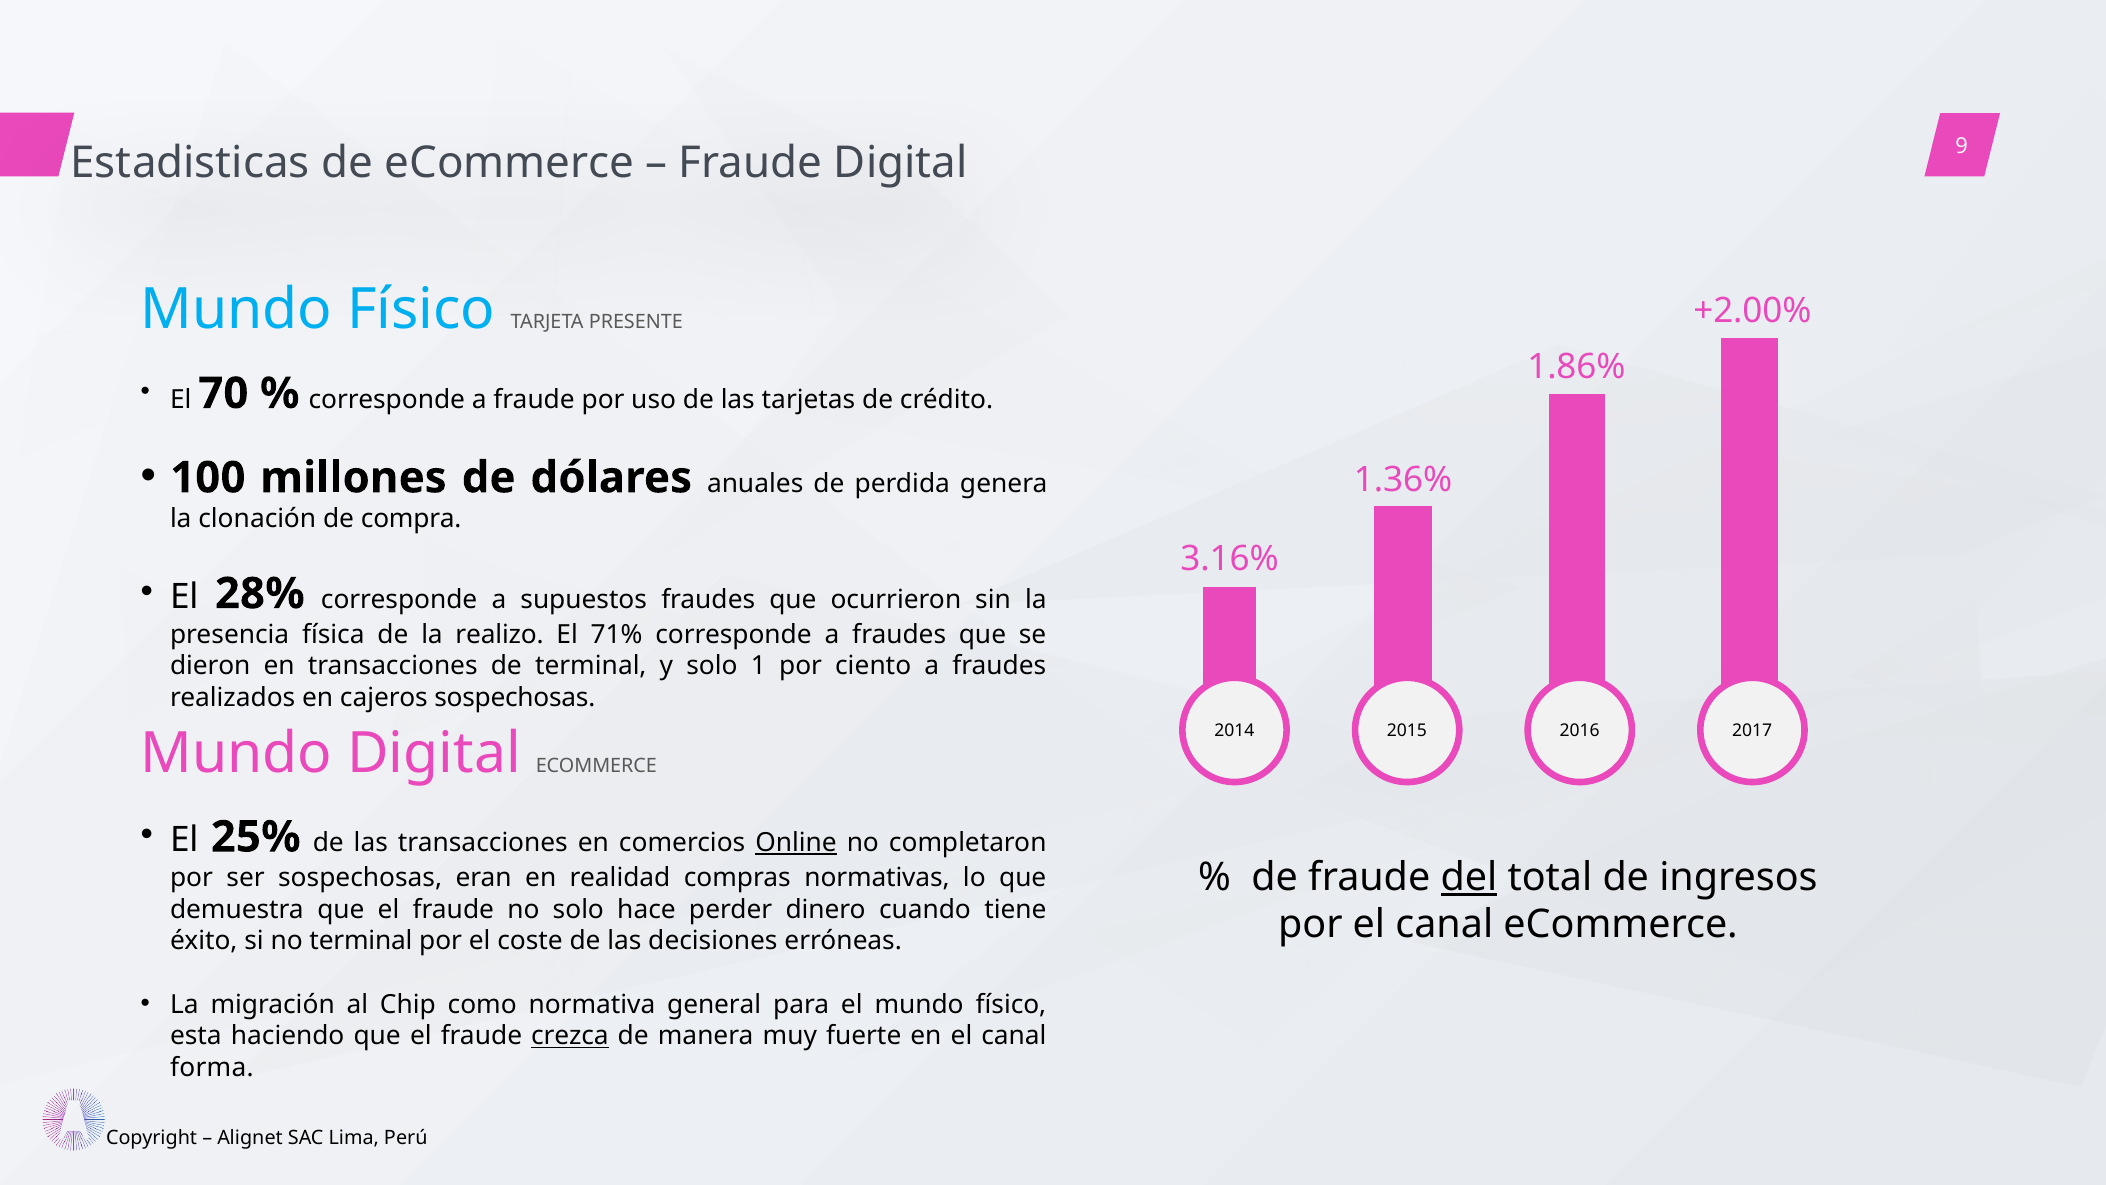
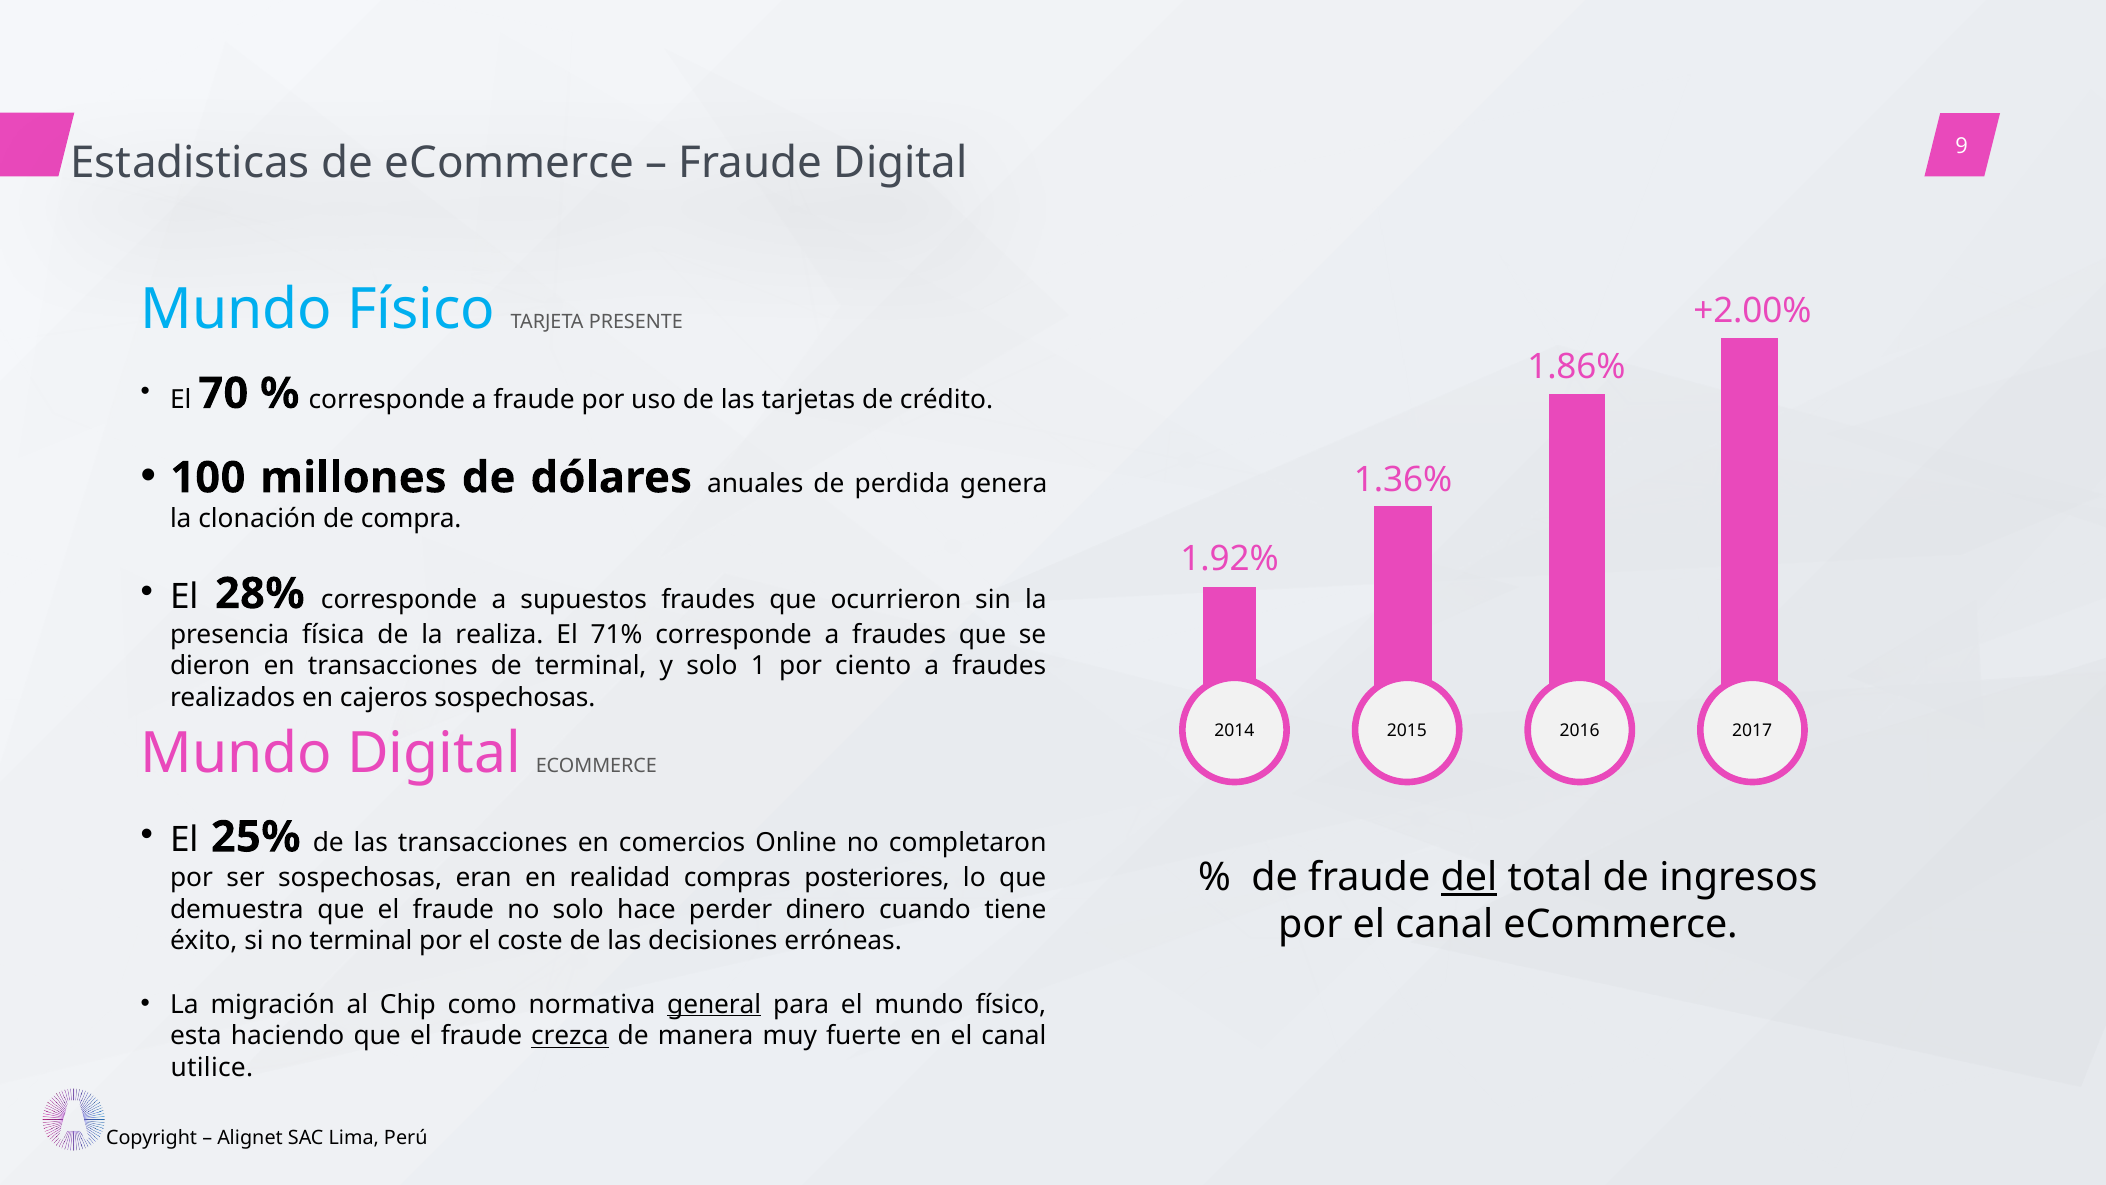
3.16%: 3.16% -> 1.92%
realizo: realizo -> realiza
Online underline: present -> none
normativas: normativas -> posteriores
general underline: none -> present
forma: forma -> utilice
